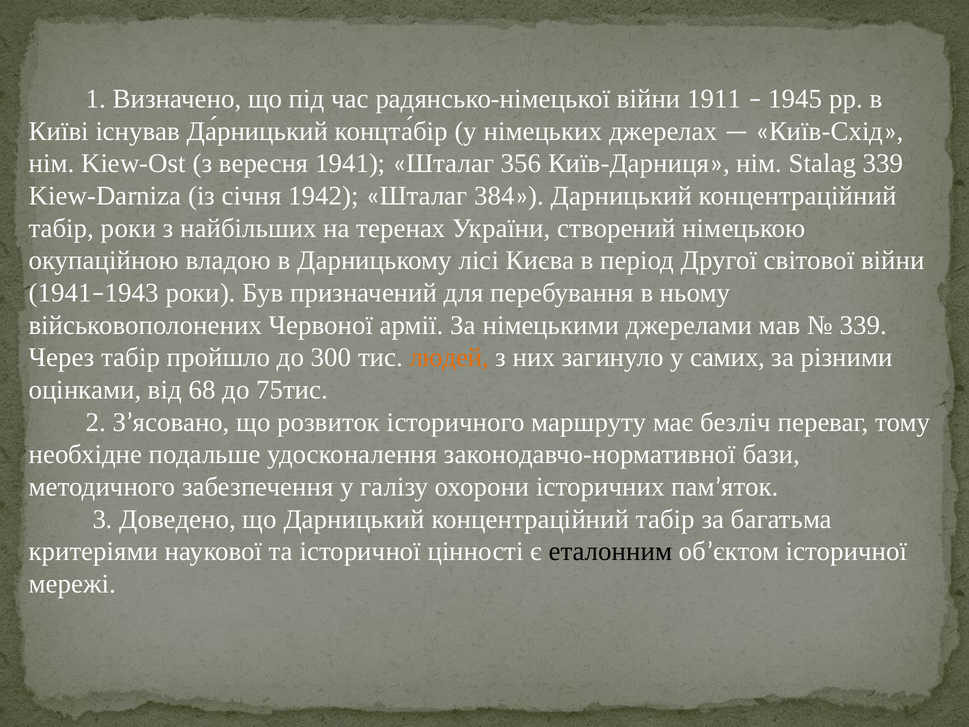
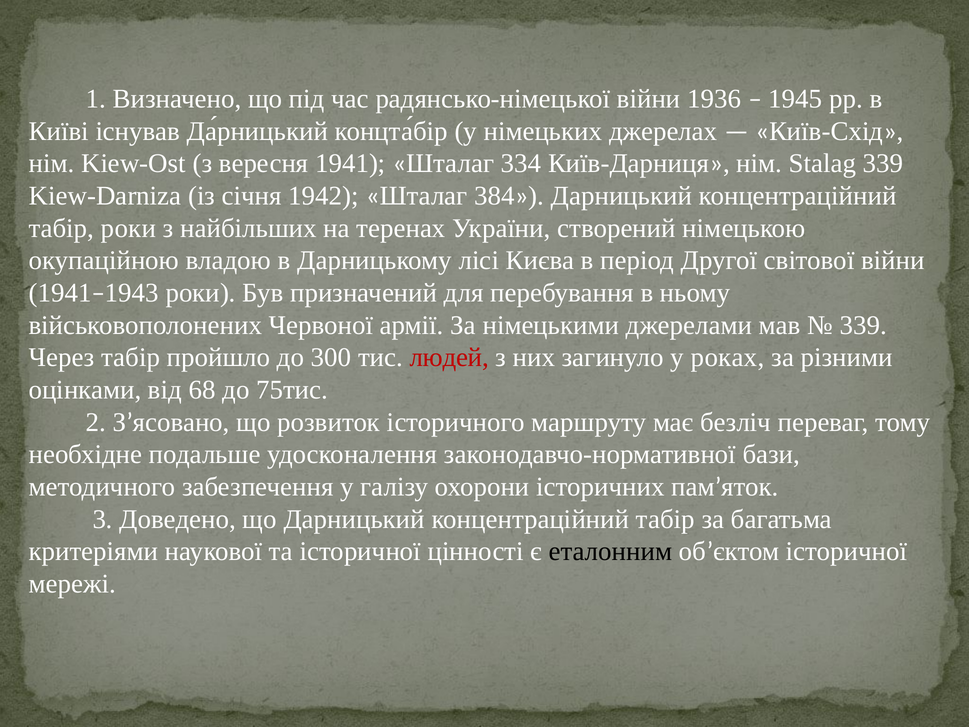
1911: 1911 -> 1936
356: 356 -> 334
людей colour: orange -> red
самих: самих -> роках
